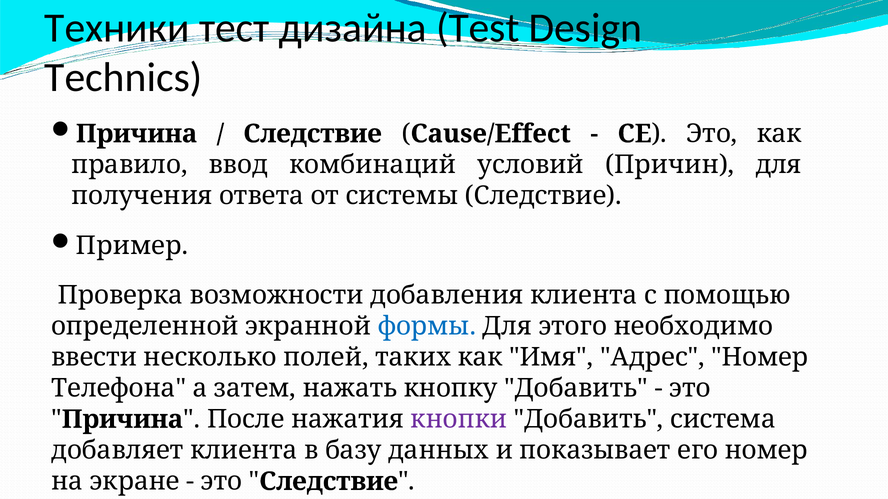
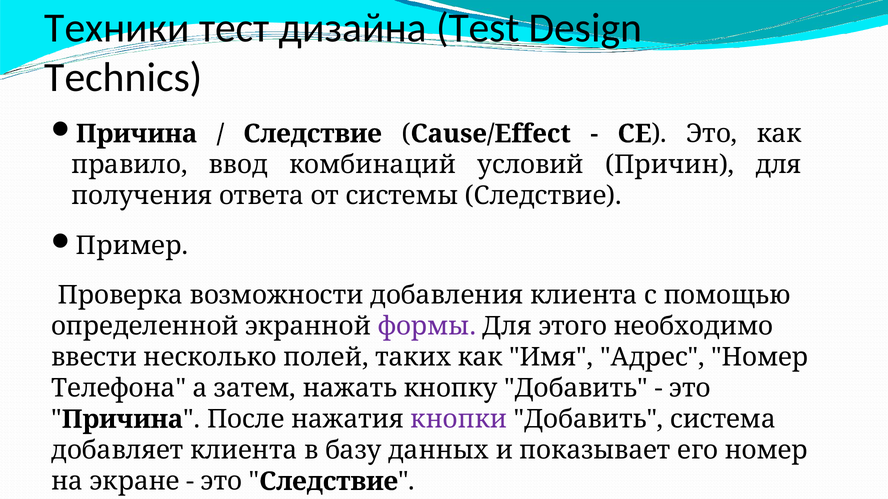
формы colour: blue -> purple
